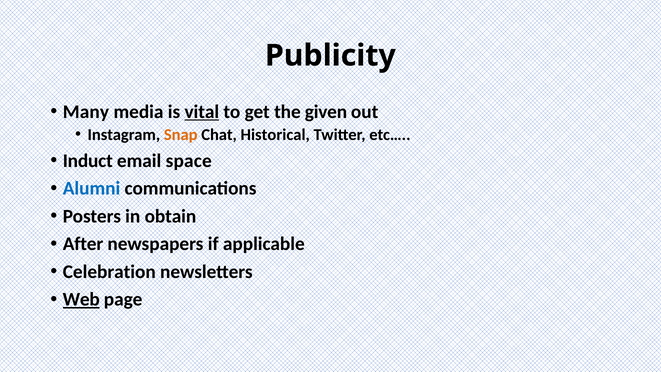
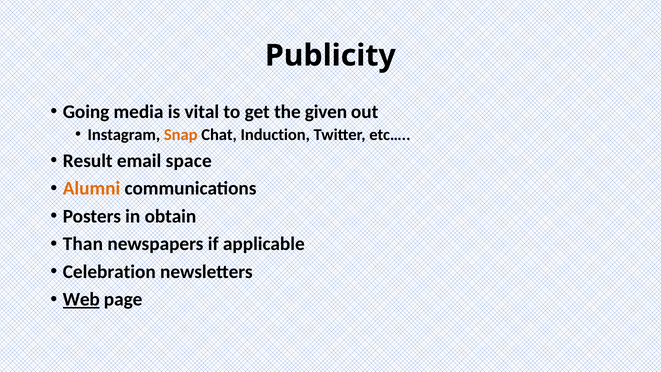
Many: Many -> Going
vital underline: present -> none
Historical: Historical -> Induction
Induct: Induct -> Result
Alumni colour: blue -> orange
After: After -> Than
